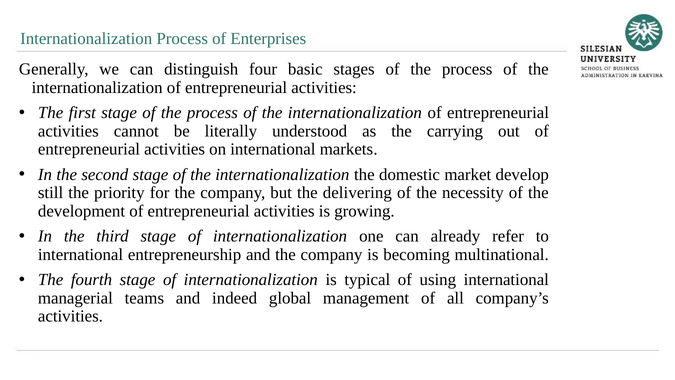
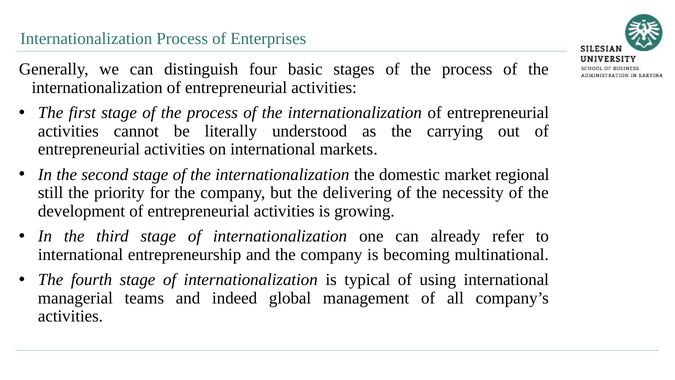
develop: develop -> regional
